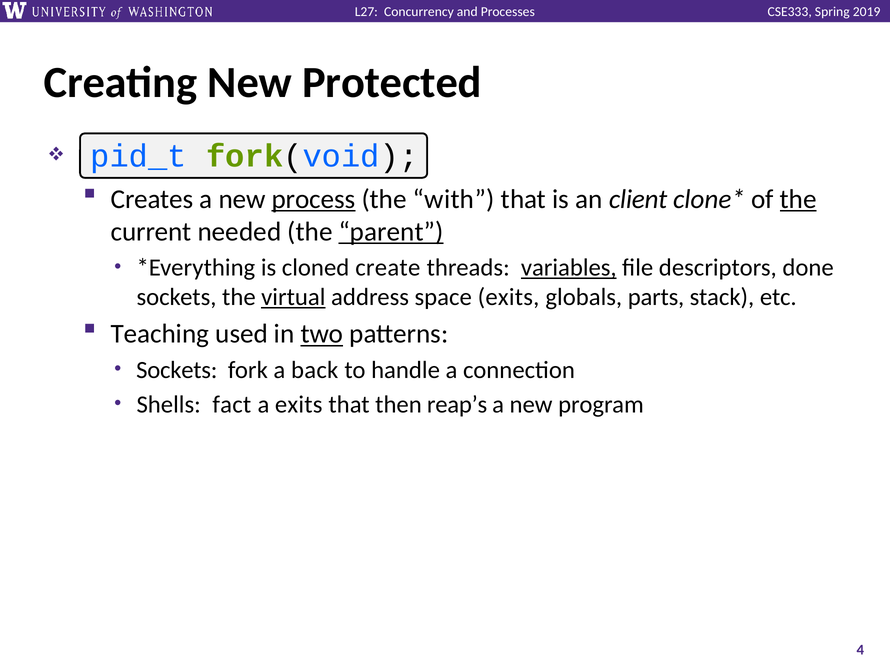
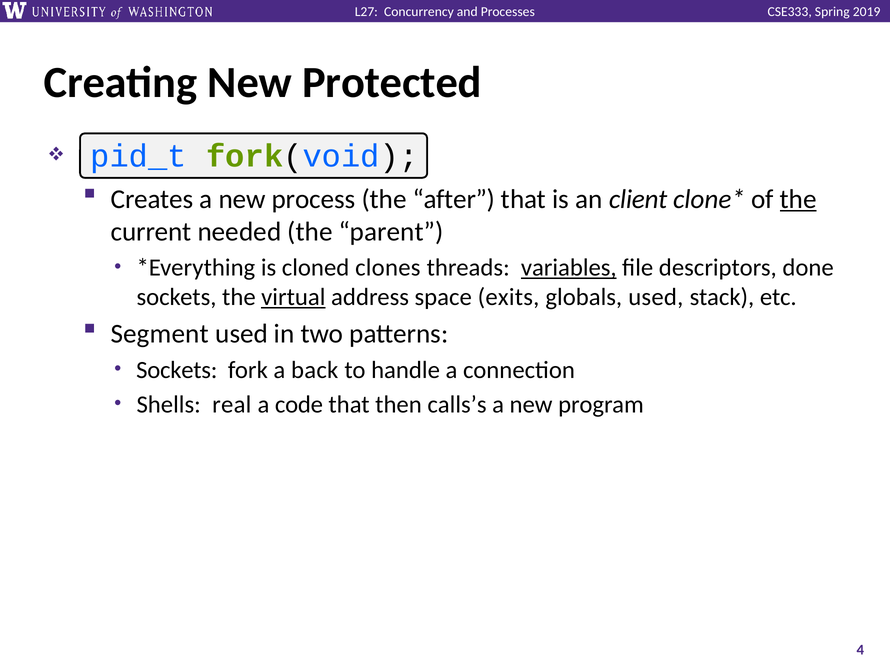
process underline: present -> none
with: with -> after
parent underline: present -> none
create: create -> clones
globals parts: parts -> used
Teaching: Teaching -> Segment
two underline: present -> none
fact: fact -> real
a exits: exits -> code
reap’s: reap’s -> calls’s
